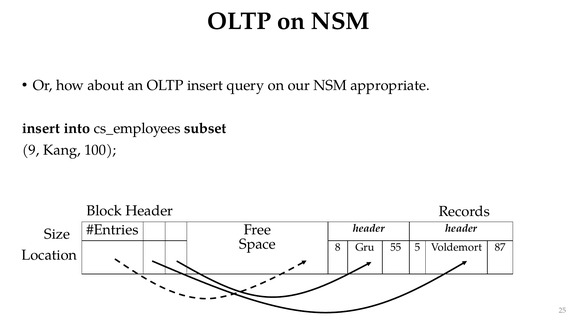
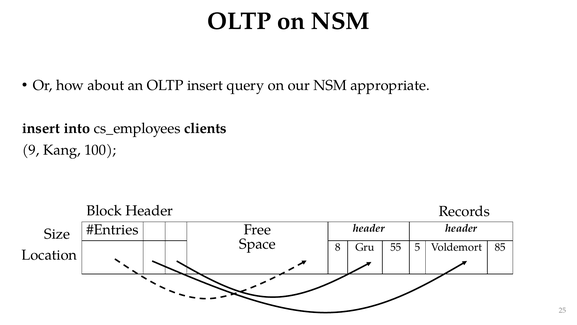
subset: subset -> clients
87: 87 -> 85
